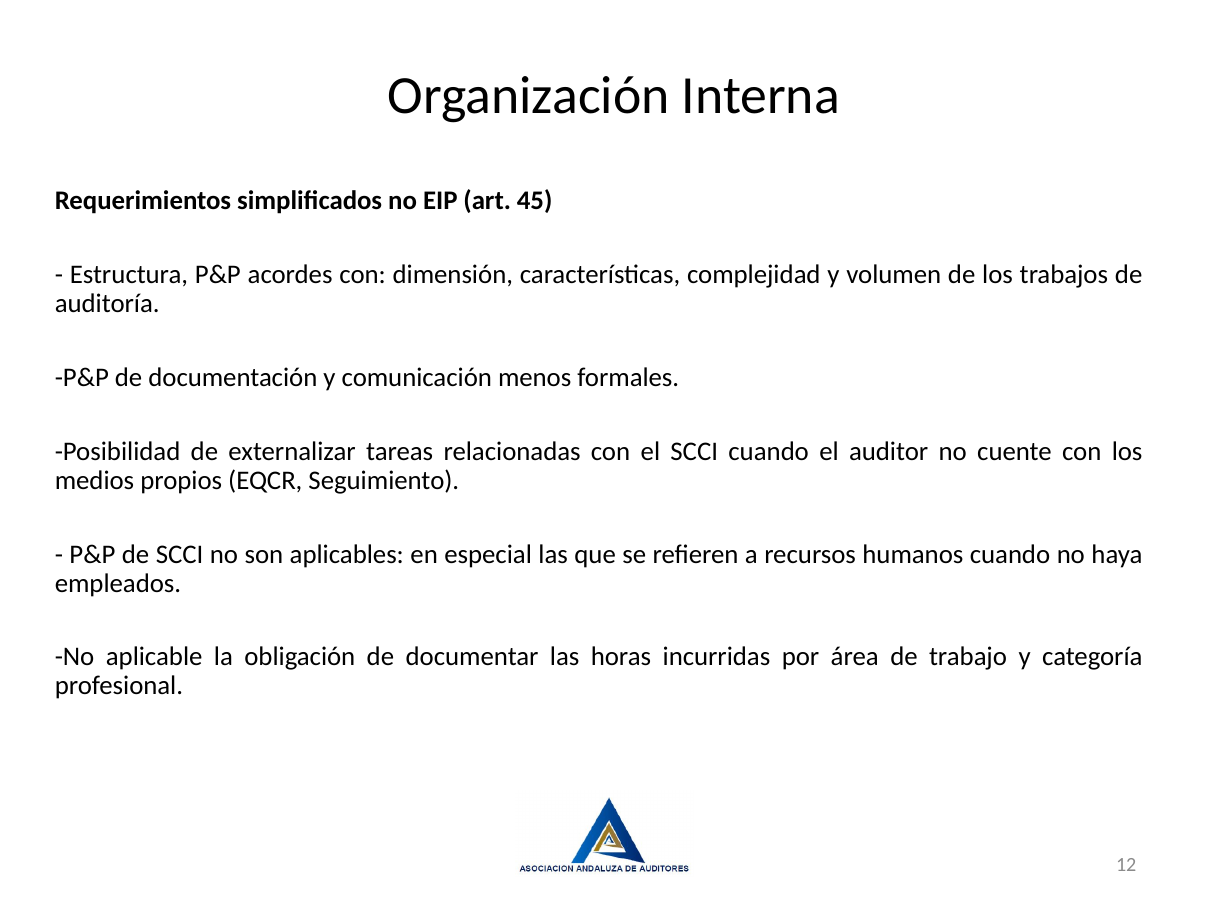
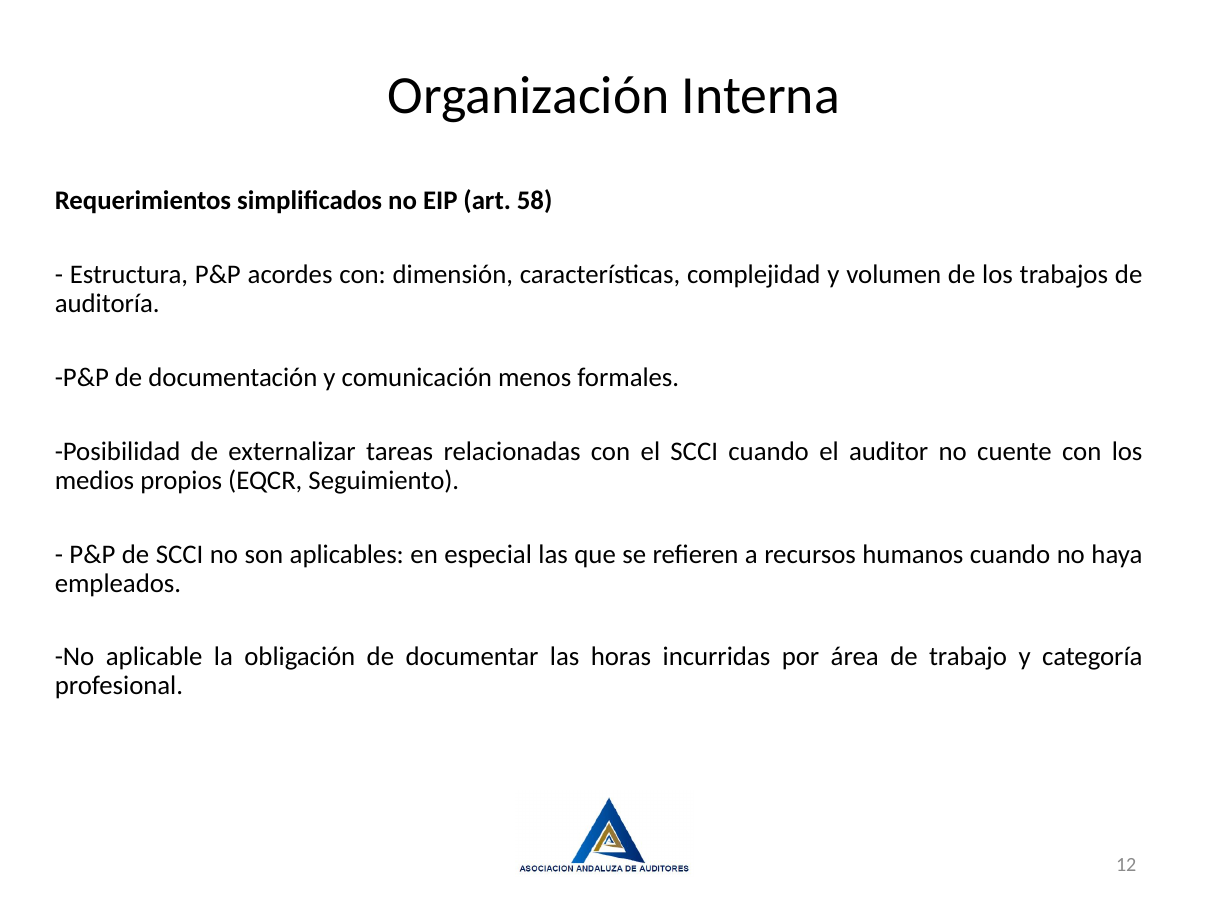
45: 45 -> 58
